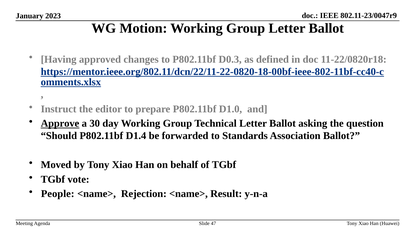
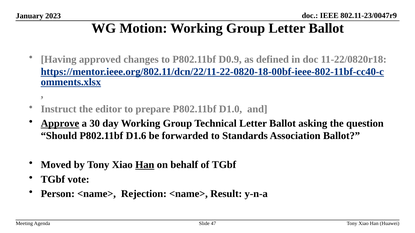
D0.3: D0.3 -> D0.9
D1.4: D1.4 -> D1.6
Han at (145, 165) underline: none -> present
People: People -> Person
